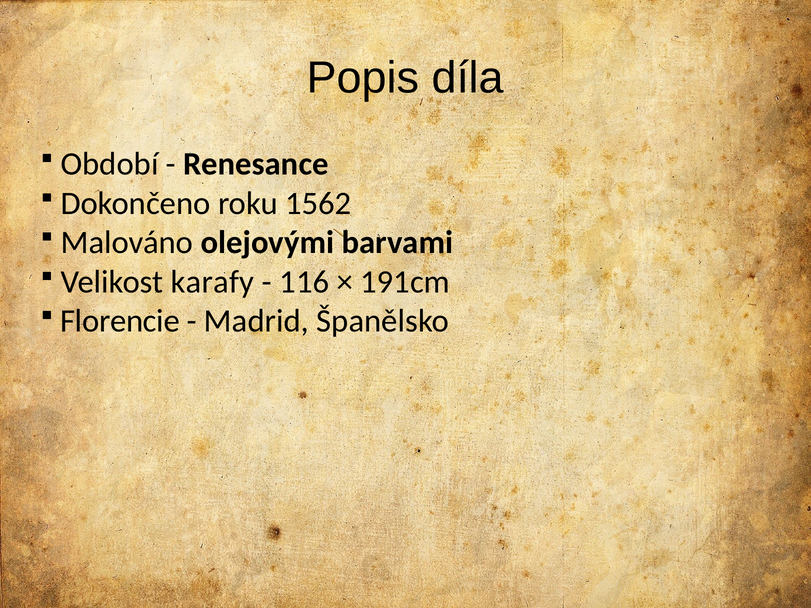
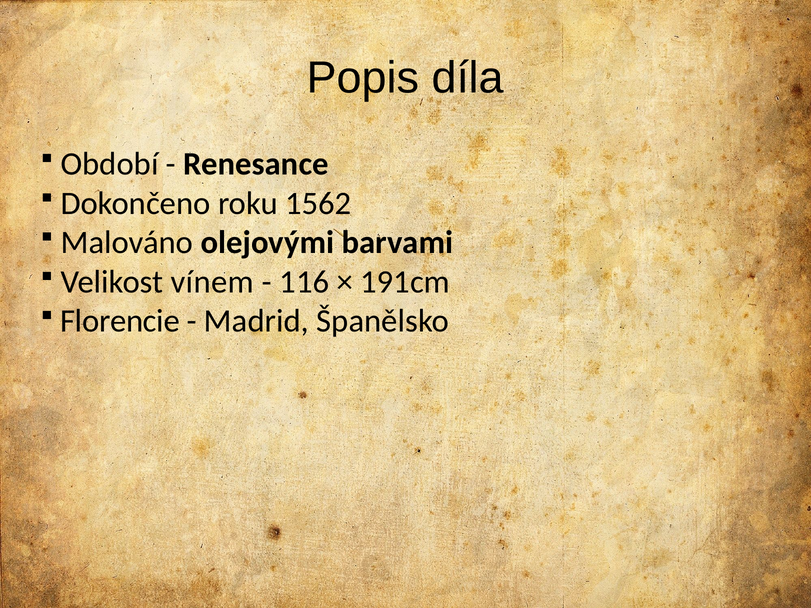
karafy: karafy -> vínem
